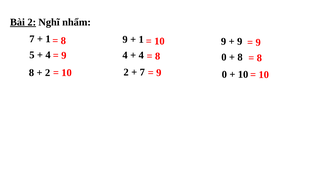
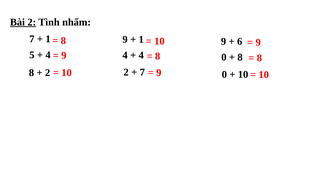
Nghĩ: Nghĩ -> Tình
9 at (240, 42): 9 -> 6
